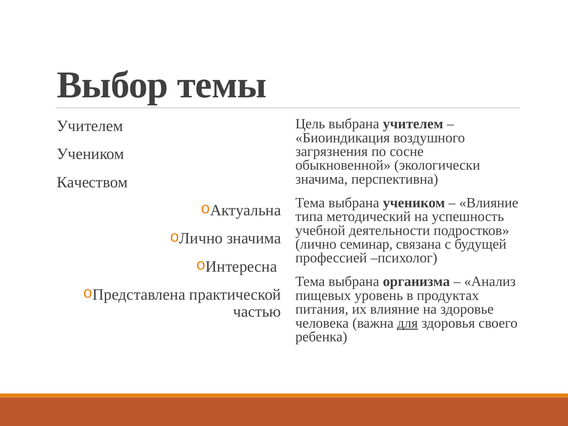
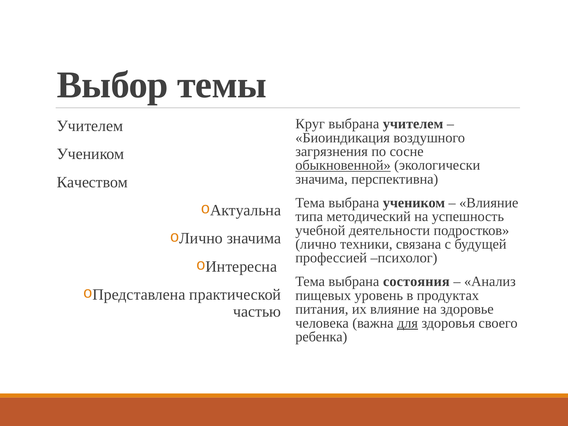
Цель: Цель -> Круг
обыкновенной underline: none -> present
семинар: семинар -> техники
организма: организма -> состояния
